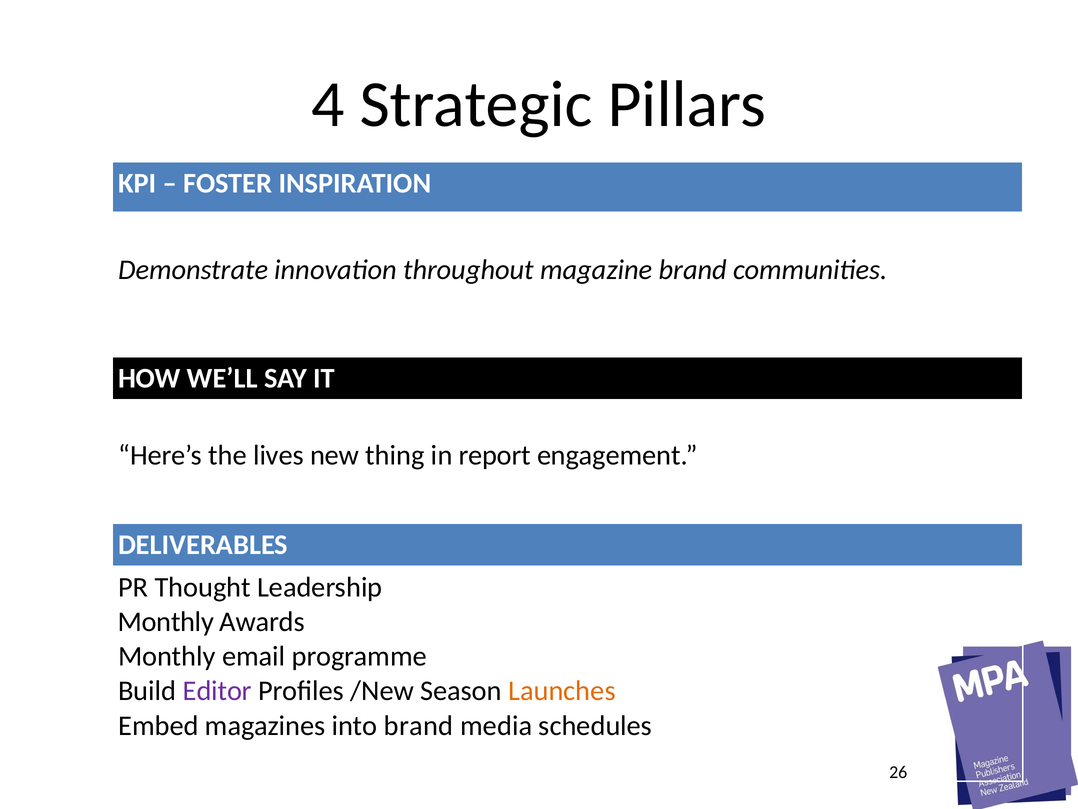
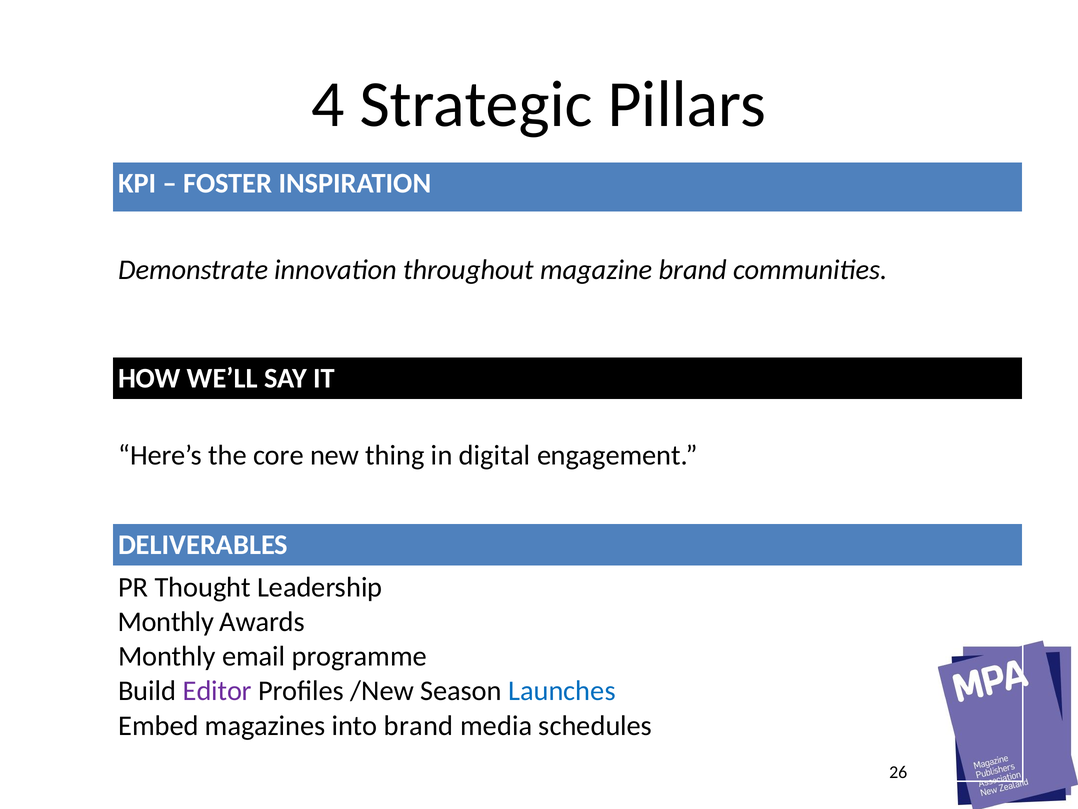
lives: lives -> core
report: report -> digital
Launches colour: orange -> blue
